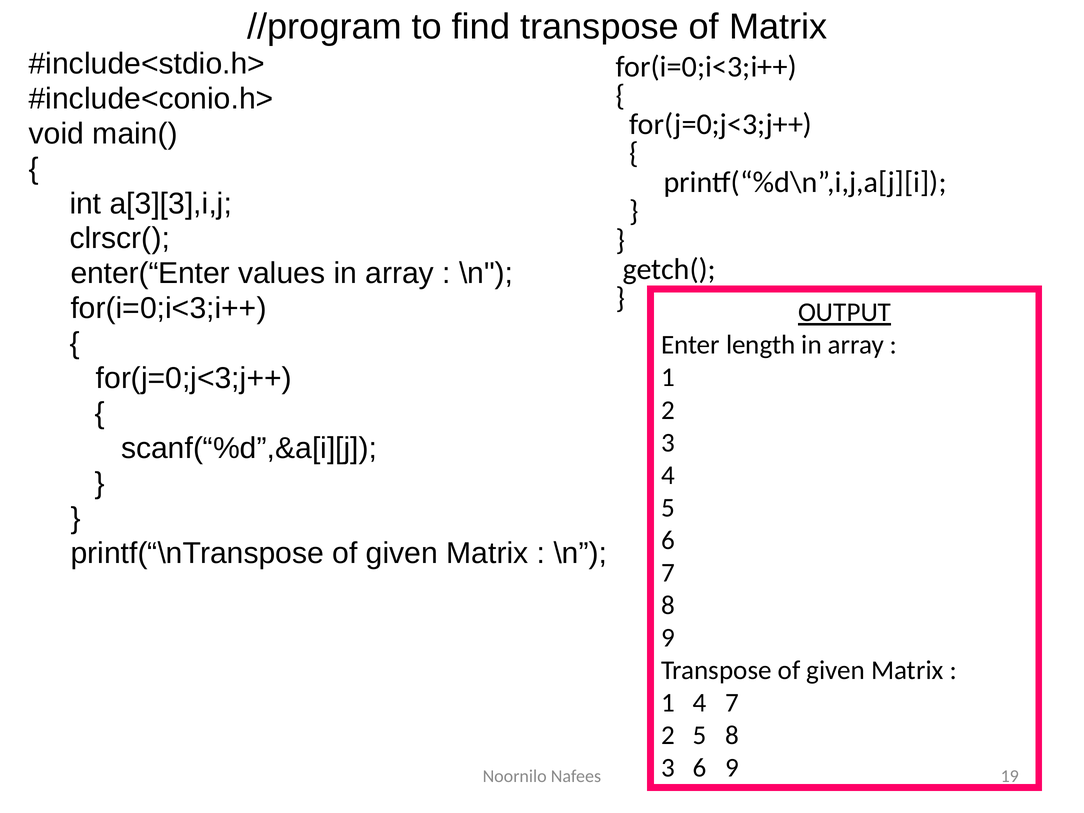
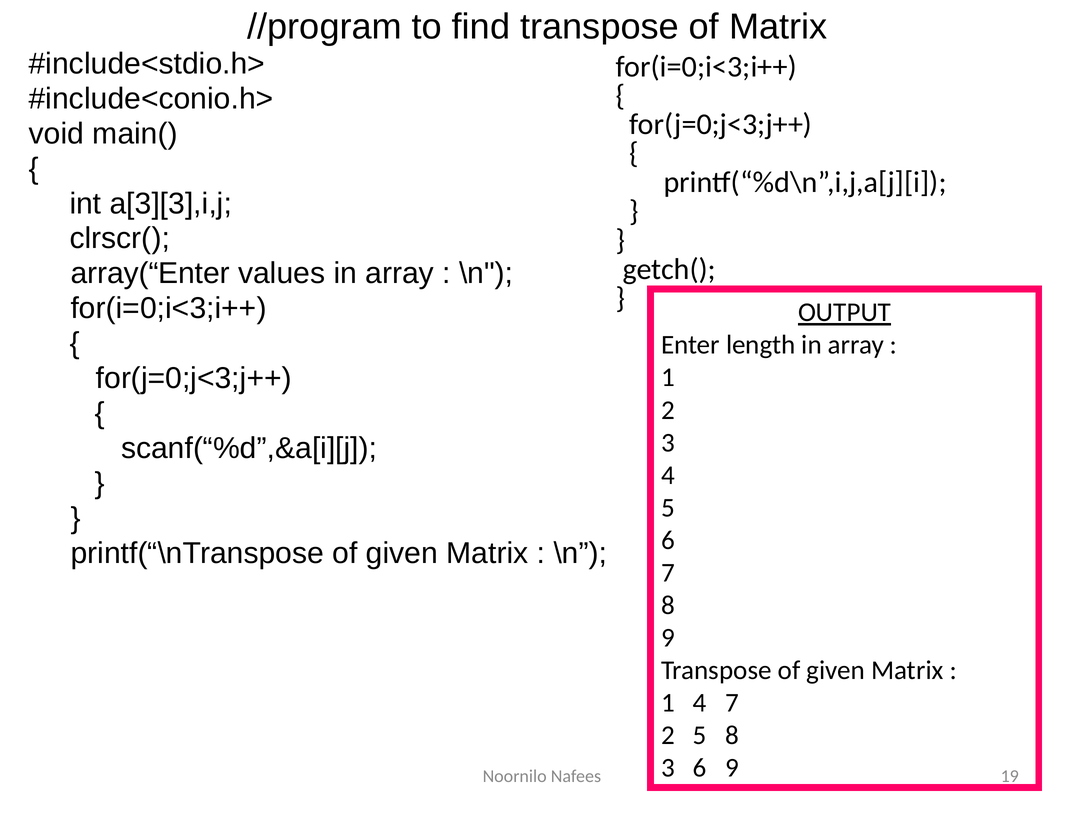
enter(“Enter: enter(“Enter -> array(“Enter
